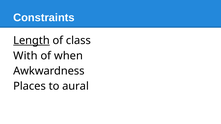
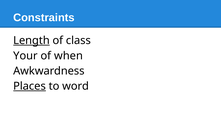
With: With -> Your
Places underline: none -> present
aural: aural -> word
